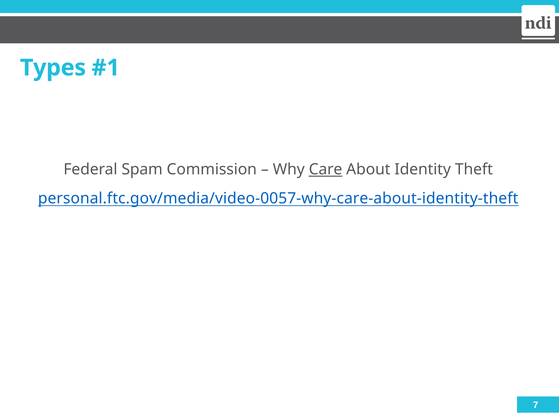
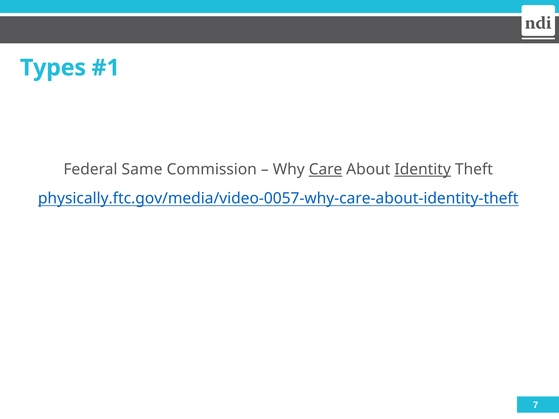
Spam: Spam -> Same
Identity underline: none -> present
personal.ftc.gov/media/video-0057-why-care-about-identity-theft: personal.ftc.gov/media/video-0057-why-care-about-identity-theft -> physically.ftc.gov/media/video-0057-why-care-about-identity-theft
